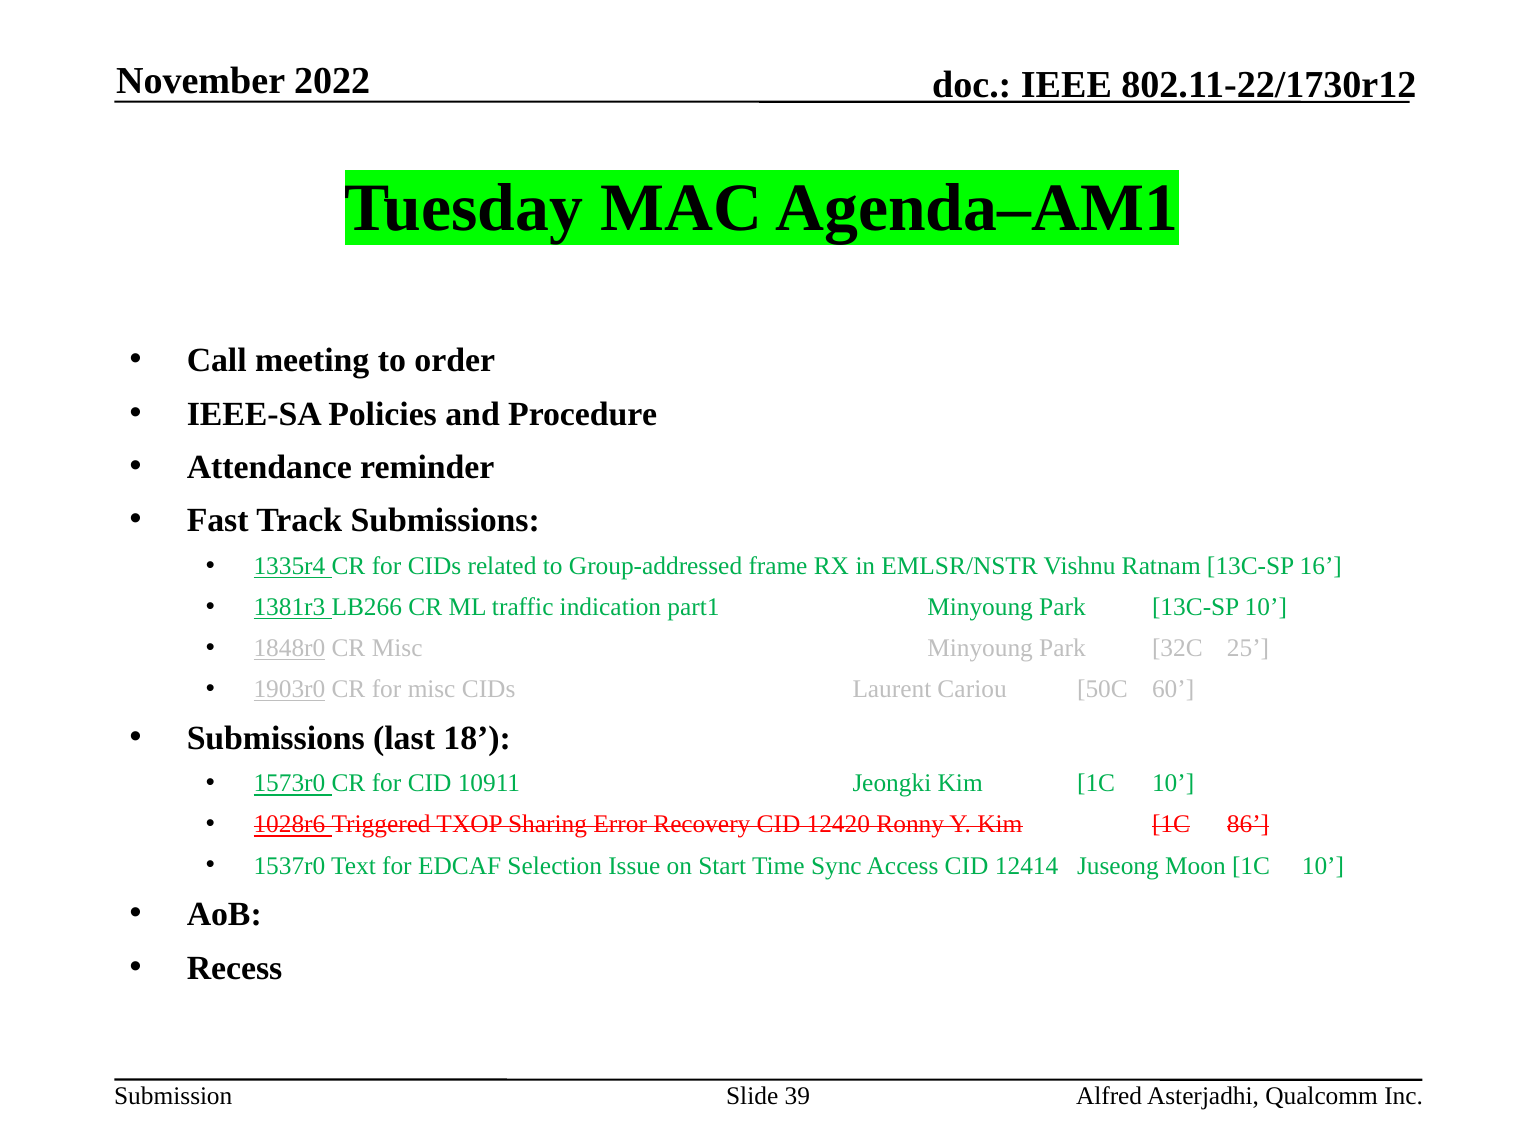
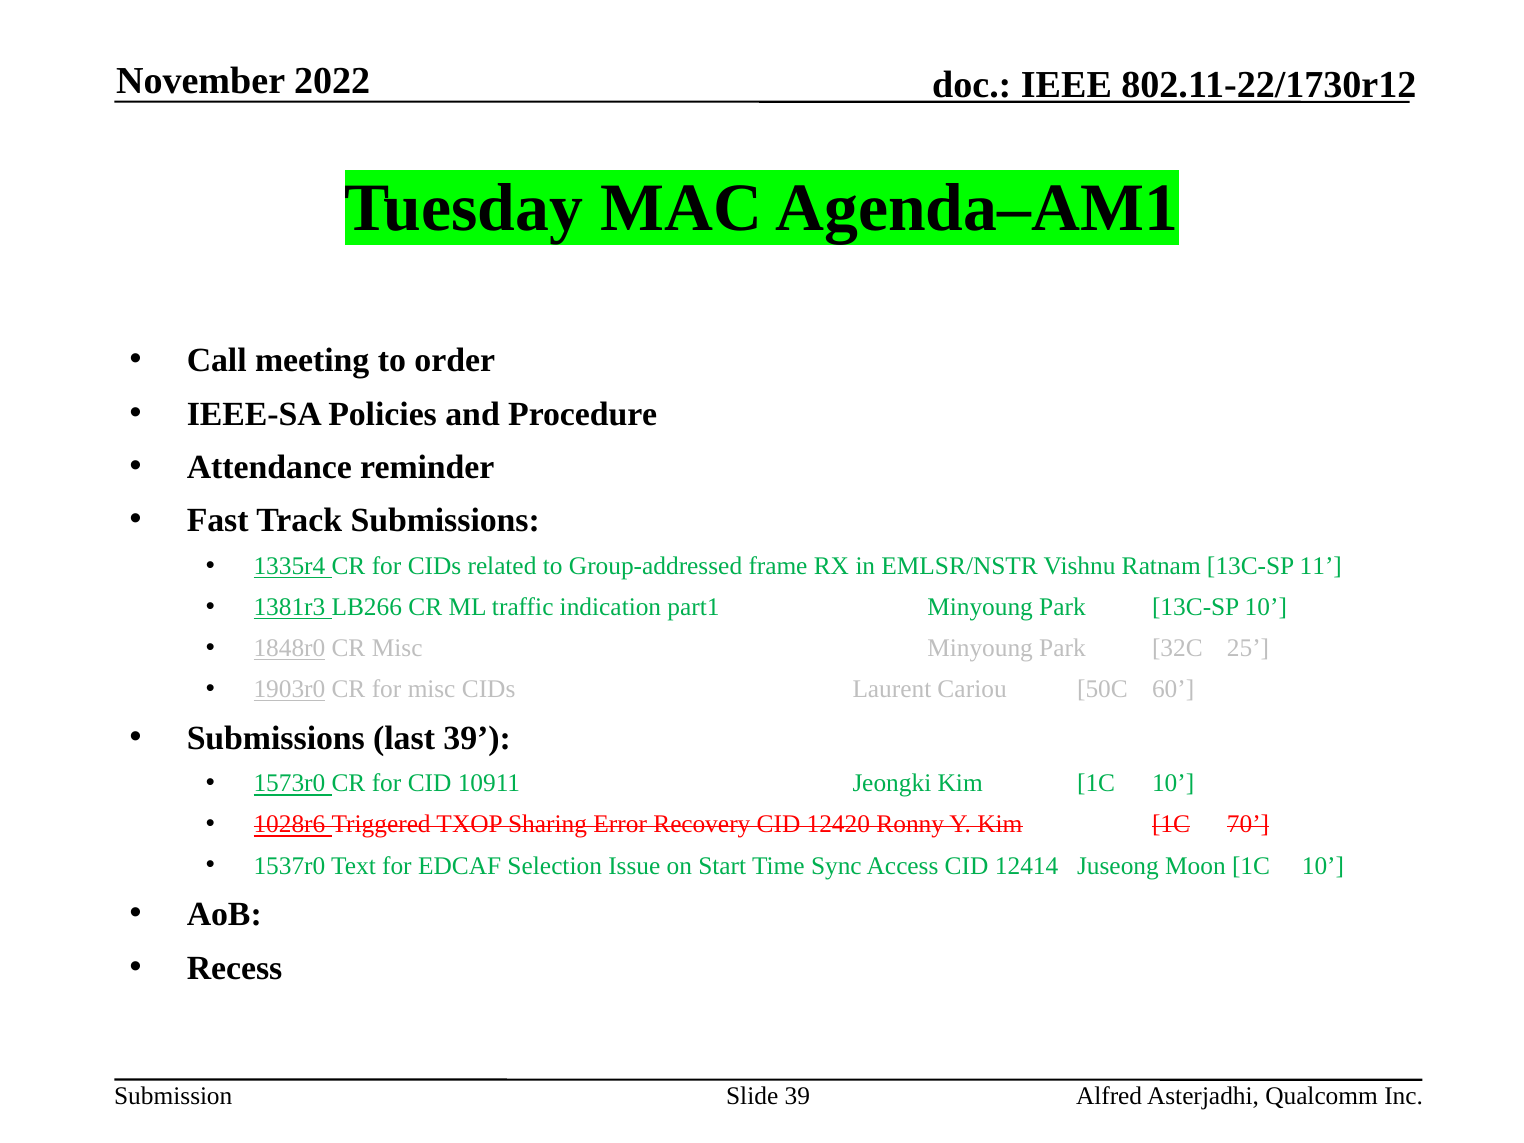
16: 16 -> 11
last 18: 18 -> 39
86: 86 -> 70
